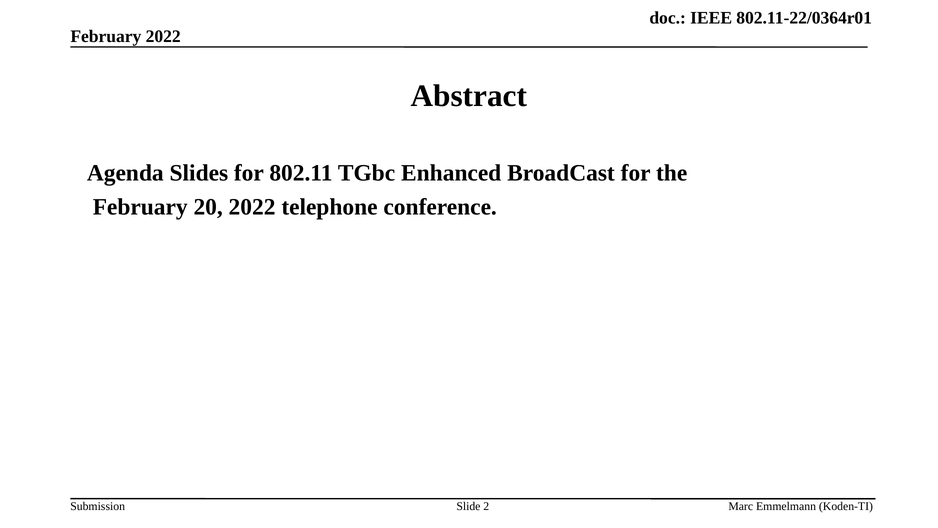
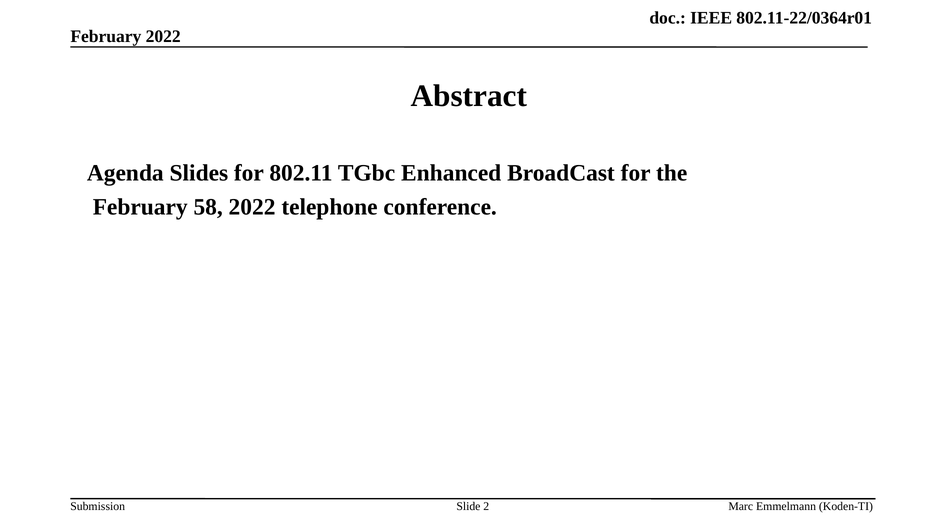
20: 20 -> 58
